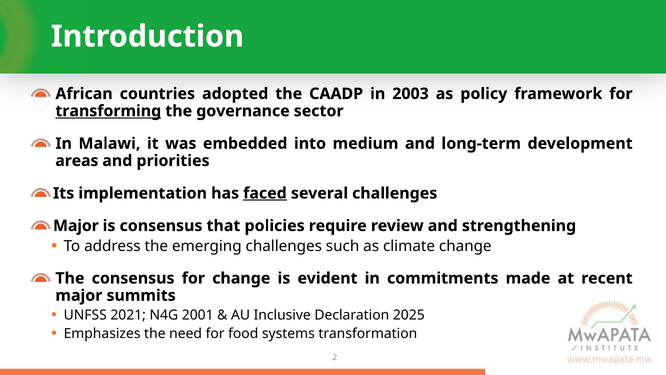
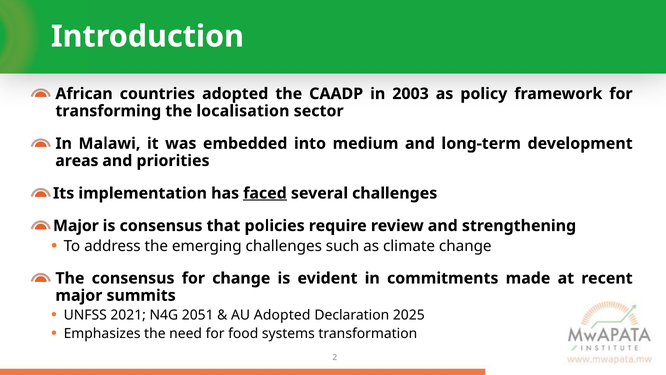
transforming underline: present -> none
governance: governance -> localisation
2001: 2001 -> 2051
AU Inclusive: Inclusive -> Adopted
